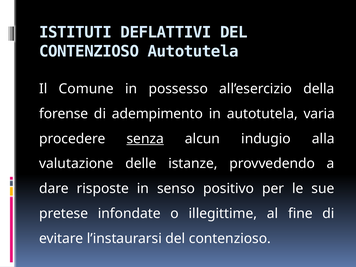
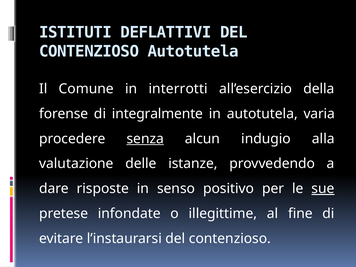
possesso: possesso -> interrotti
adempimento: adempimento -> integralmente
sue underline: none -> present
